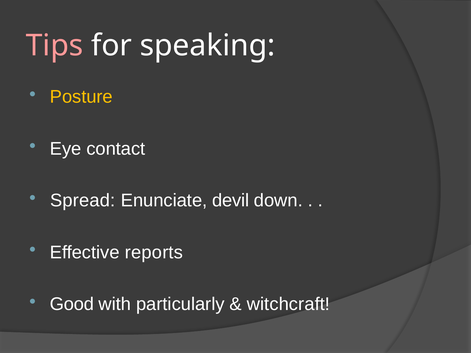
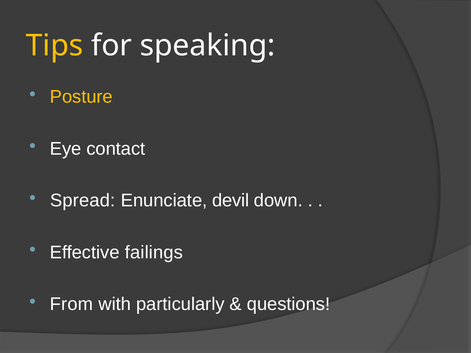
Tips colour: pink -> yellow
reports: reports -> failings
Good: Good -> From
witchcraft: witchcraft -> questions
